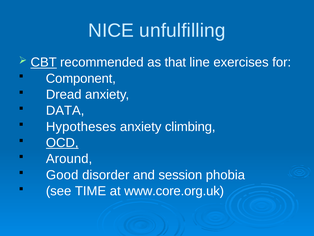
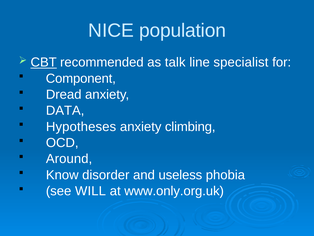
unfulfilling: unfulfilling -> population
that: that -> talk
exercises: exercises -> specialist
OCD underline: present -> none
Good: Good -> Know
session: session -> useless
TIME: TIME -> WILL
www.core.org.uk: www.core.org.uk -> www.only.org.uk
